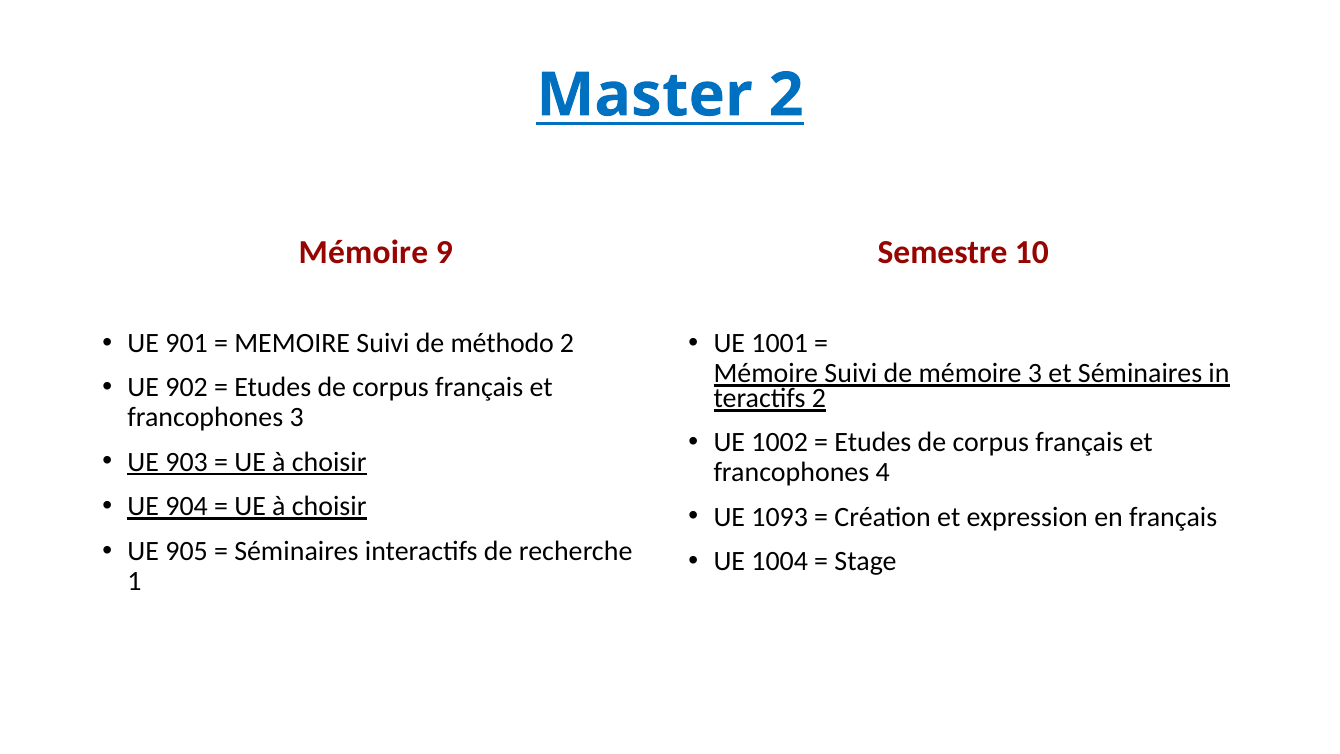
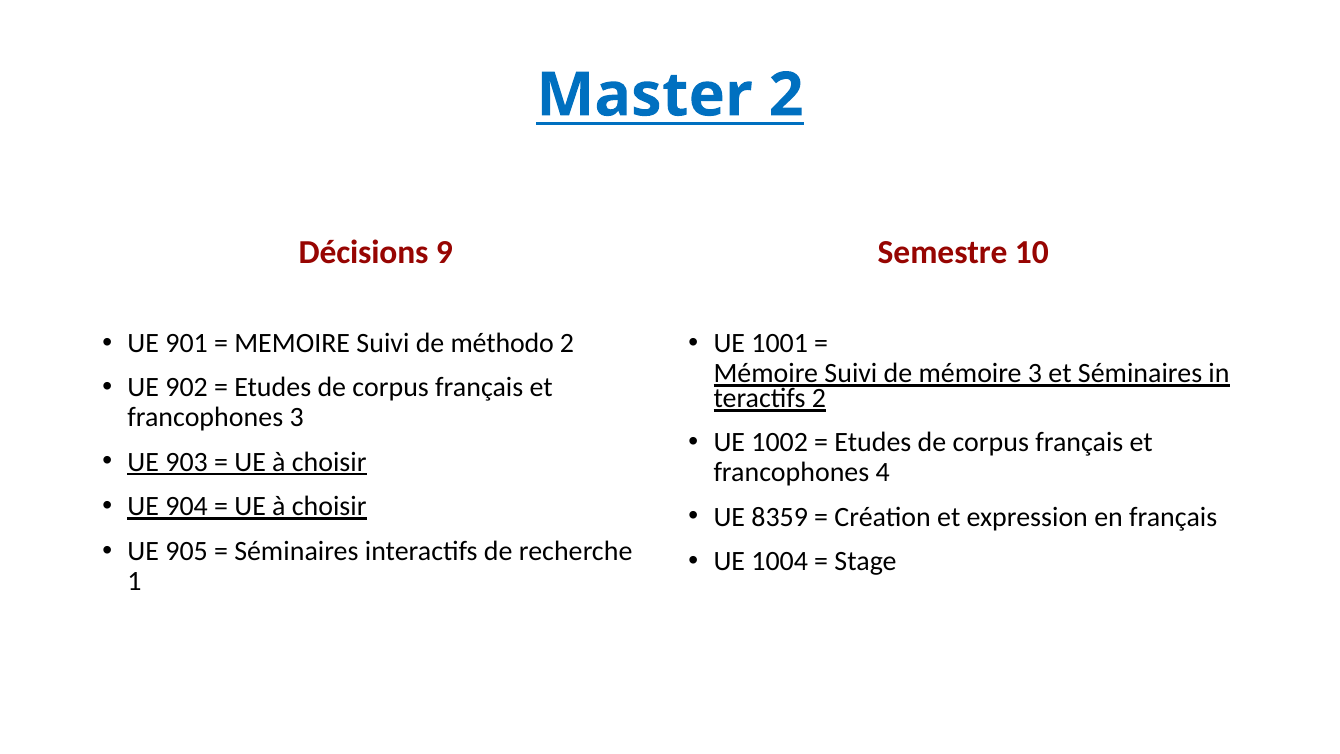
Mémoire at (363, 252): Mémoire -> Décisions
1093: 1093 -> 8359
